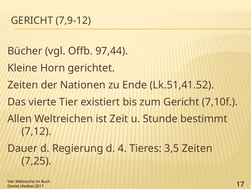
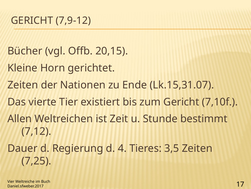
97,44: 97,44 -> 20,15
Lk.51,41.52: Lk.51,41.52 -> Lk.15,31.07
